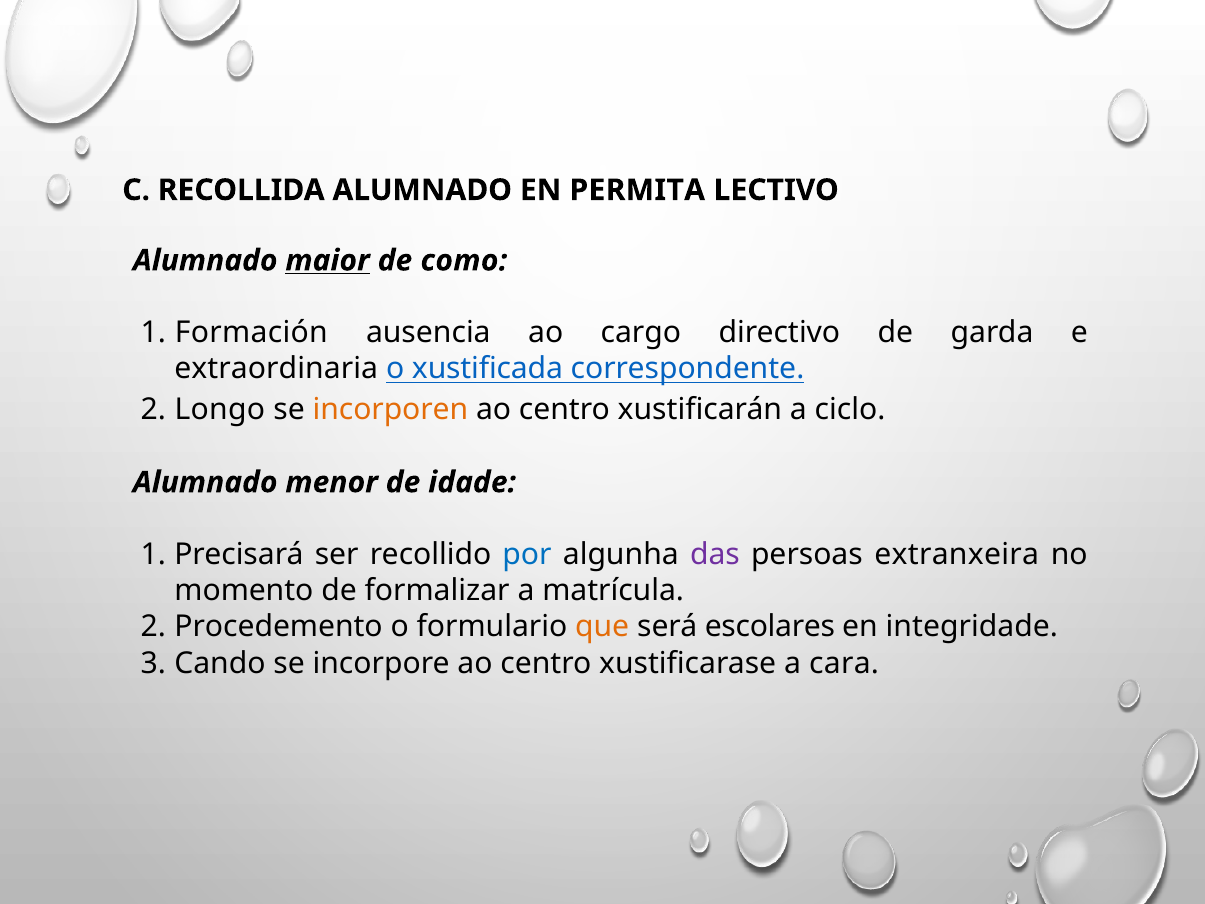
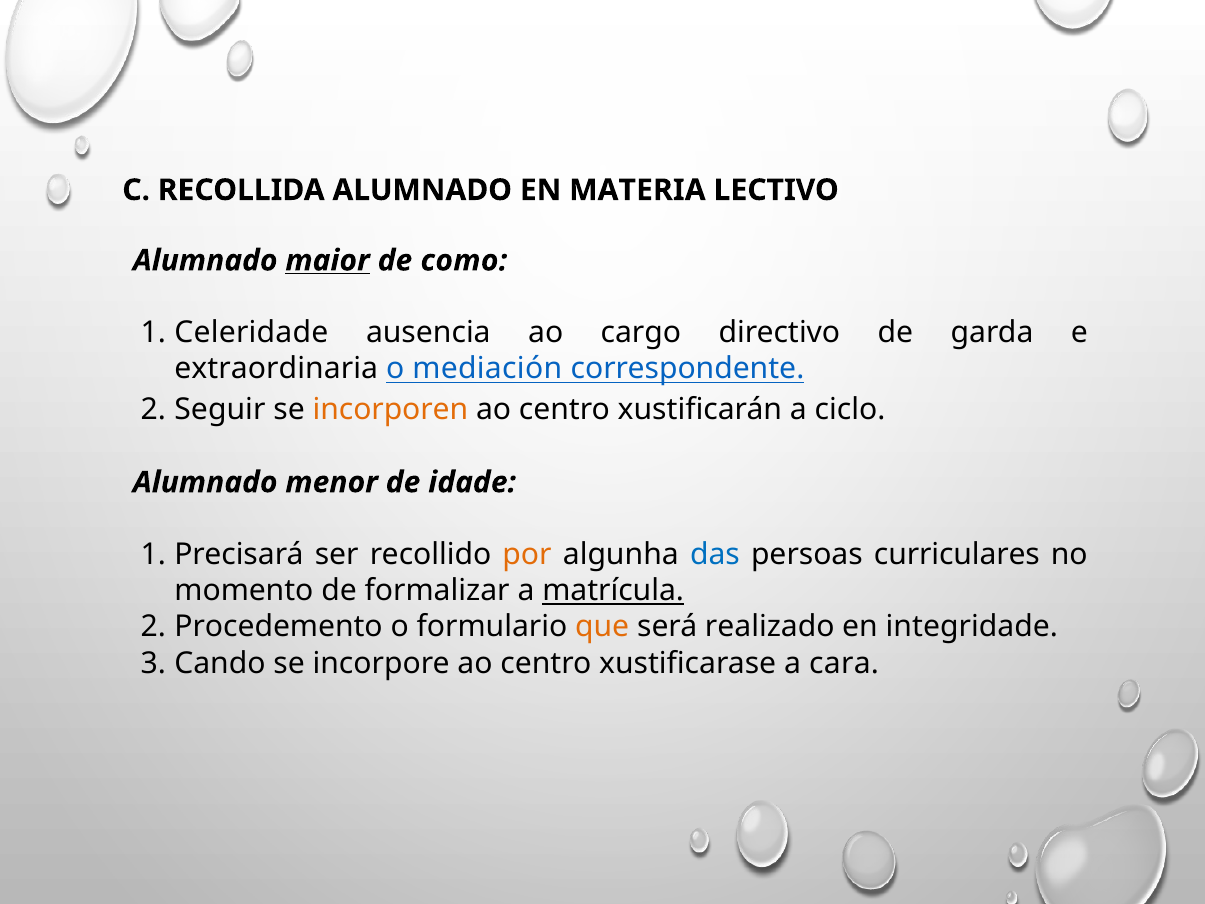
PERMITA: PERMITA -> MATERIA
Formación: Formación -> Celeridade
xustificada: xustificada -> mediación
Longo: Longo -> Seguir
por colour: blue -> orange
das colour: purple -> blue
extranxeira: extranxeira -> curriculares
matrícula underline: none -> present
escolares: escolares -> realizado
